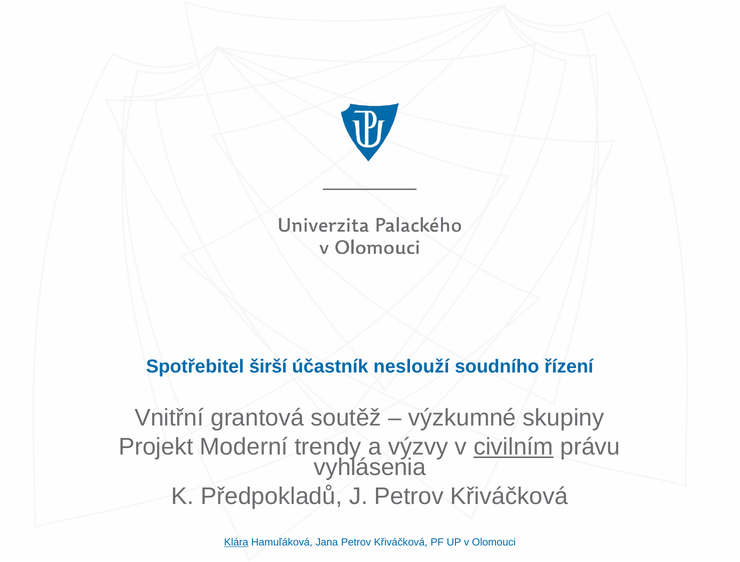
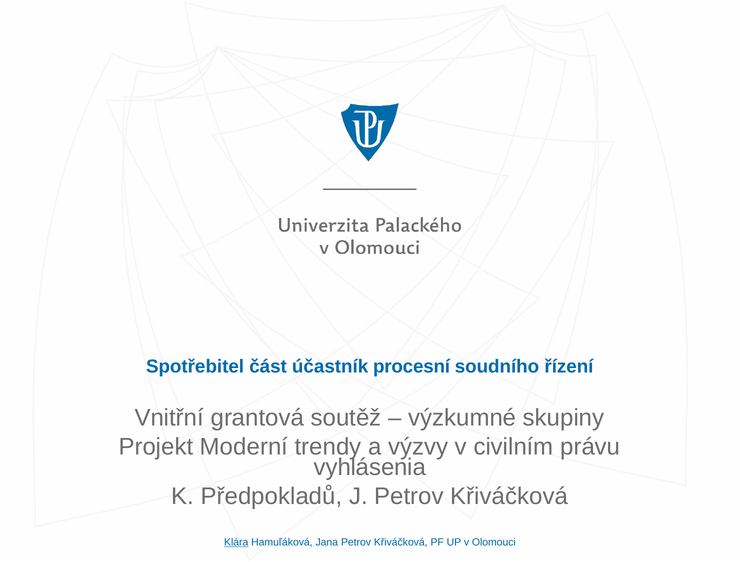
širší: širší -> část
neslouží: neslouží -> procesní
civilním underline: present -> none
